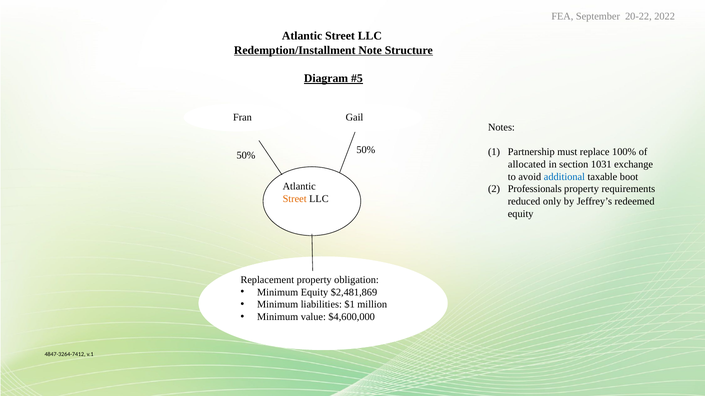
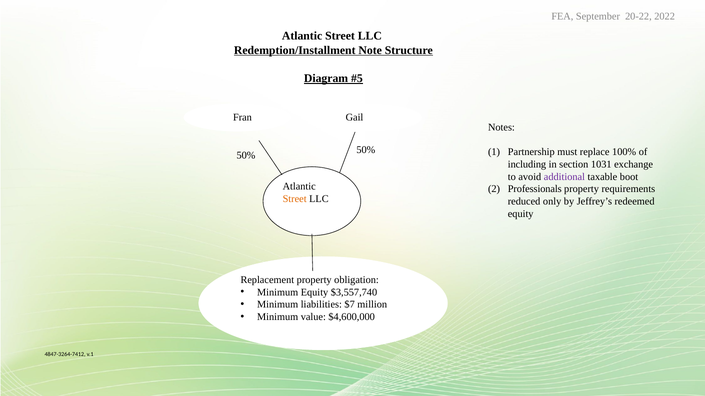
allocated: allocated -> including
additional colour: blue -> purple
$2,481,869: $2,481,869 -> $3,557,740
$1: $1 -> $7
